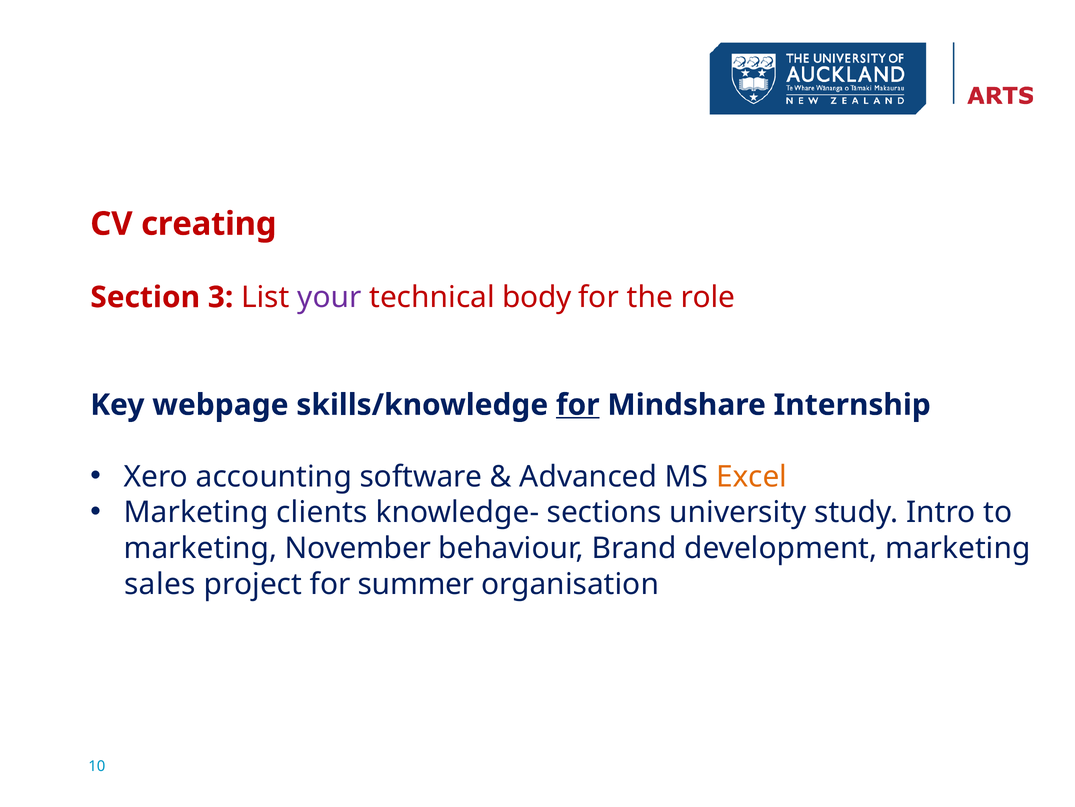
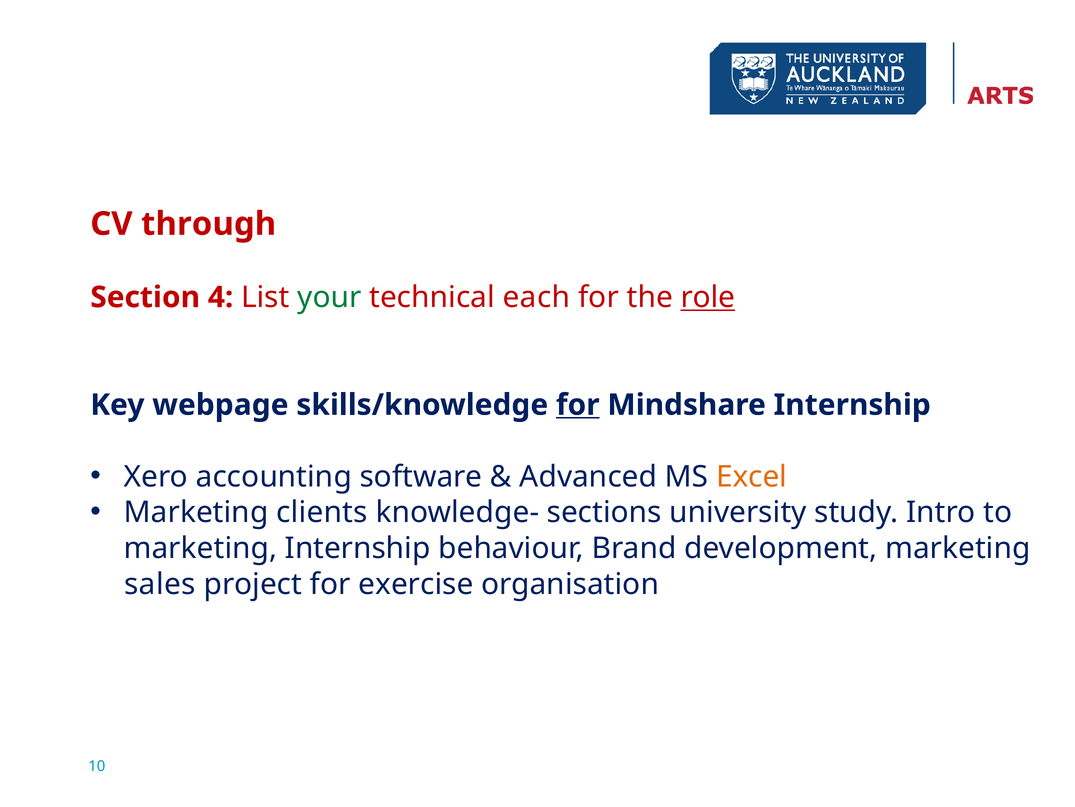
creating: creating -> through
3: 3 -> 4
your colour: purple -> green
body: body -> each
role underline: none -> present
marketing November: November -> Internship
summer: summer -> exercise
